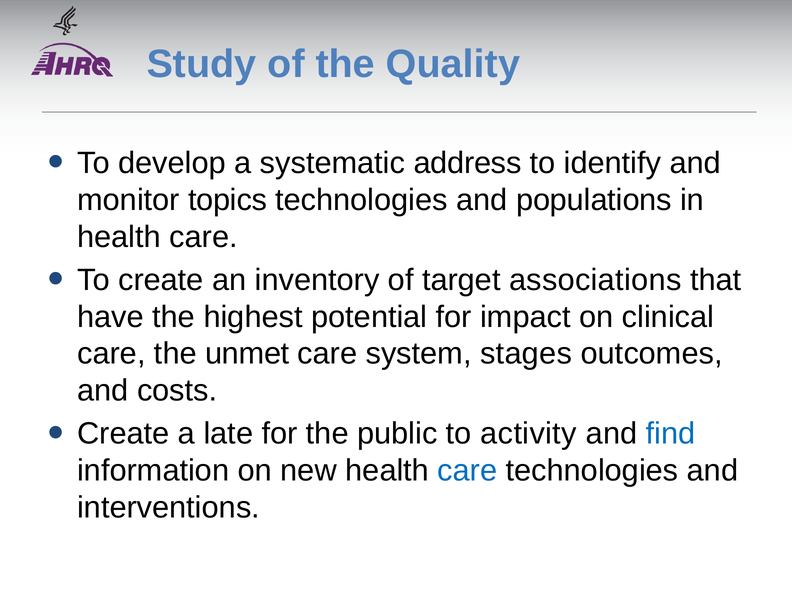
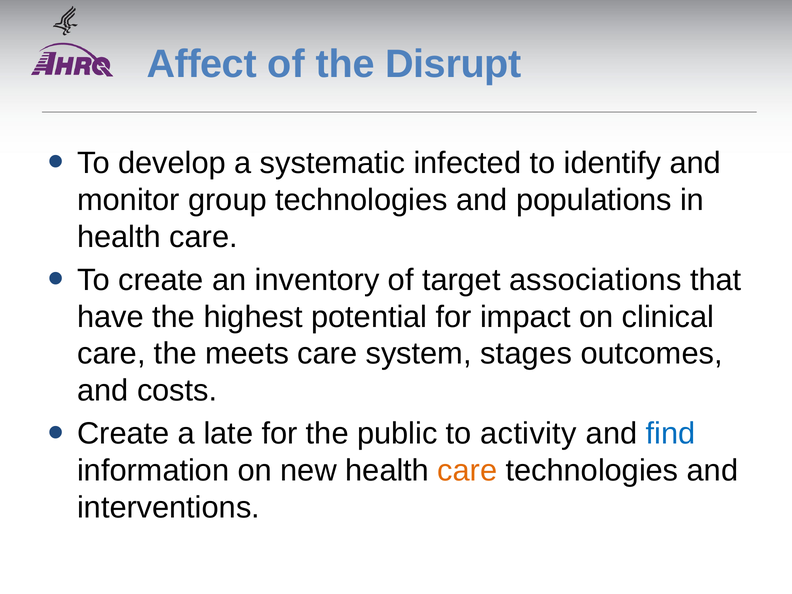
Study: Study -> Affect
Quality: Quality -> Disrupt
address: address -> infected
topics: topics -> group
unmet: unmet -> meets
care at (467, 471) colour: blue -> orange
